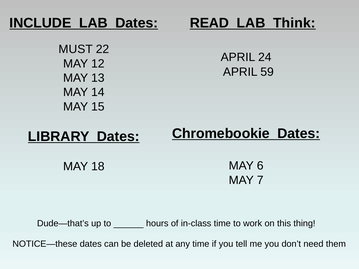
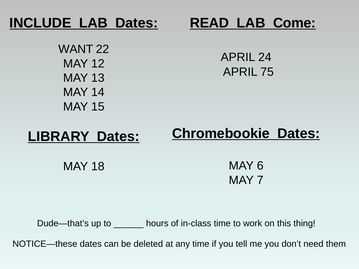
Think: Think -> Come
MUST: MUST -> WANT
59: 59 -> 75
